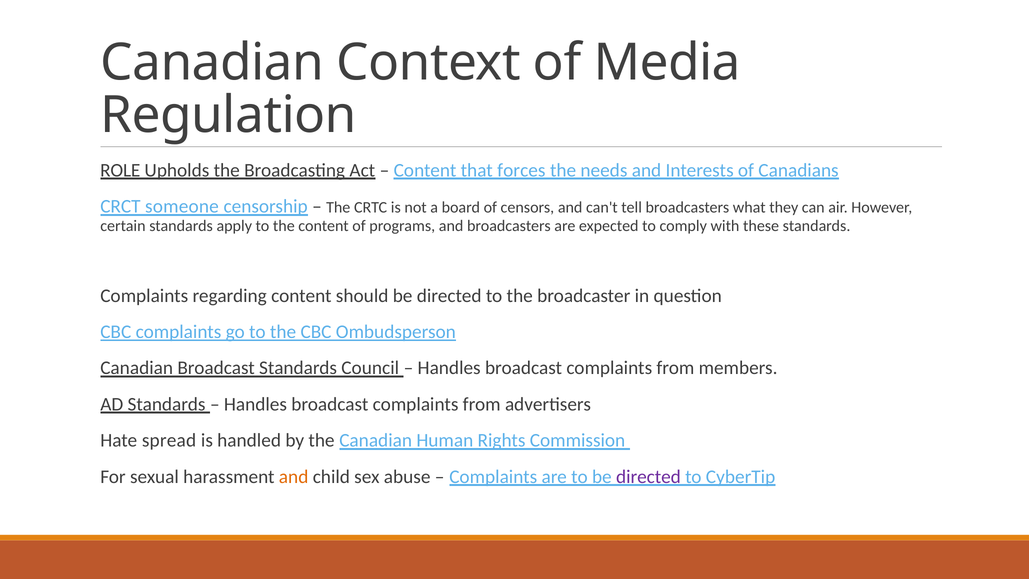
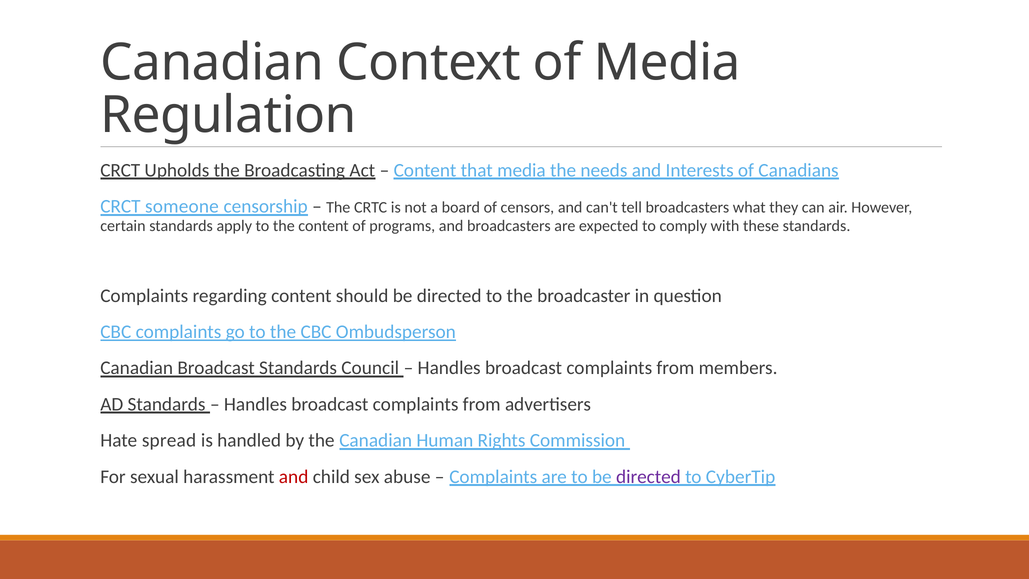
ROLE at (120, 170): ROLE -> CRCT
that forces: forces -> media
and at (294, 477) colour: orange -> red
